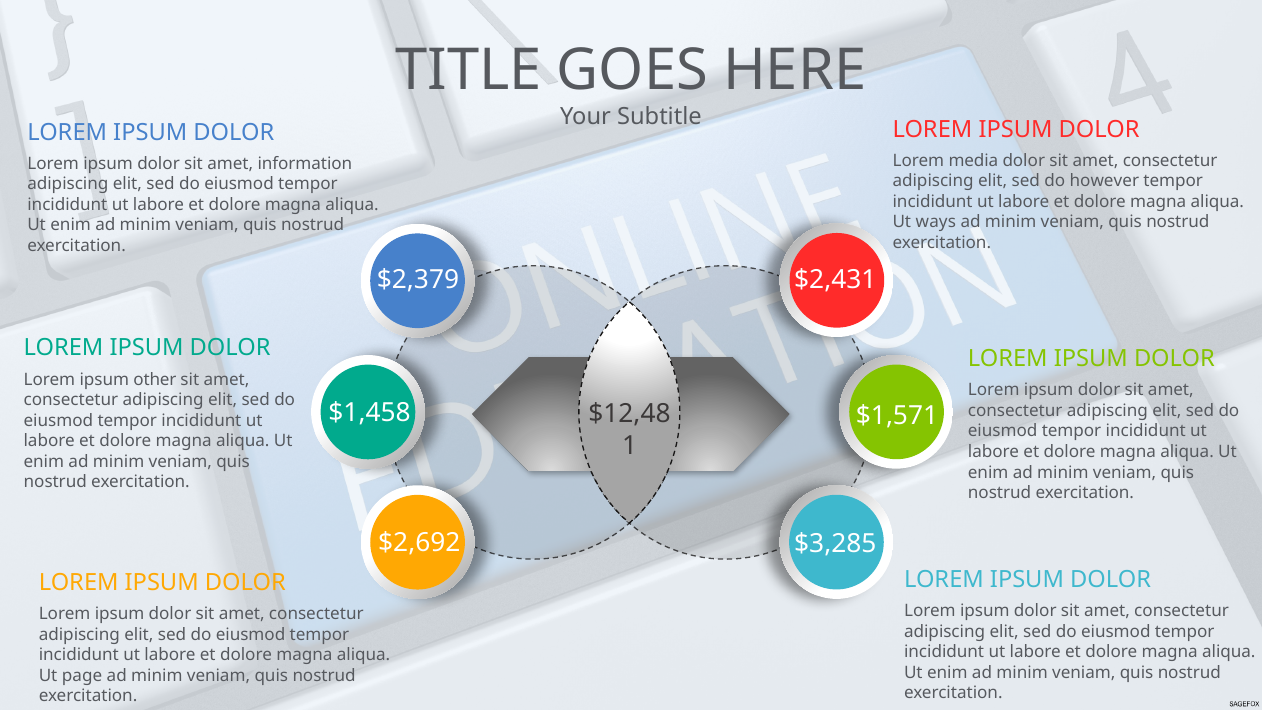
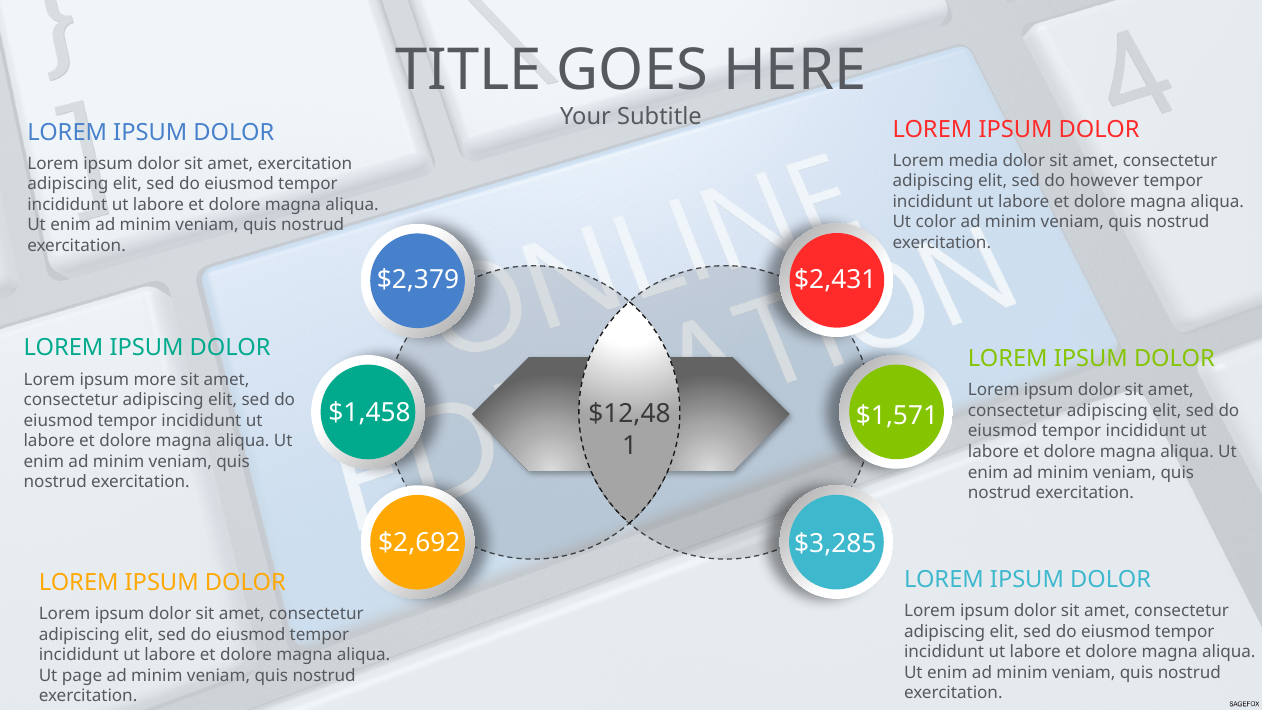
amet information: information -> exercitation
ways: ways -> color
other: other -> more
